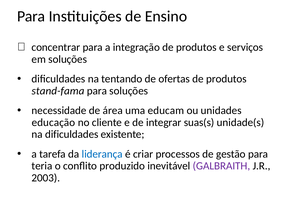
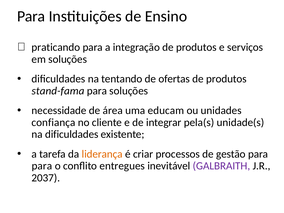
concentrar: concentrar -> praticando
educação: educação -> confiança
suas(s: suas(s -> pela(s
liderança colour: blue -> orange
teria at (42, 166): teria -> para
produzido: produzido -> entregues
2003: 2003 -> 2037
